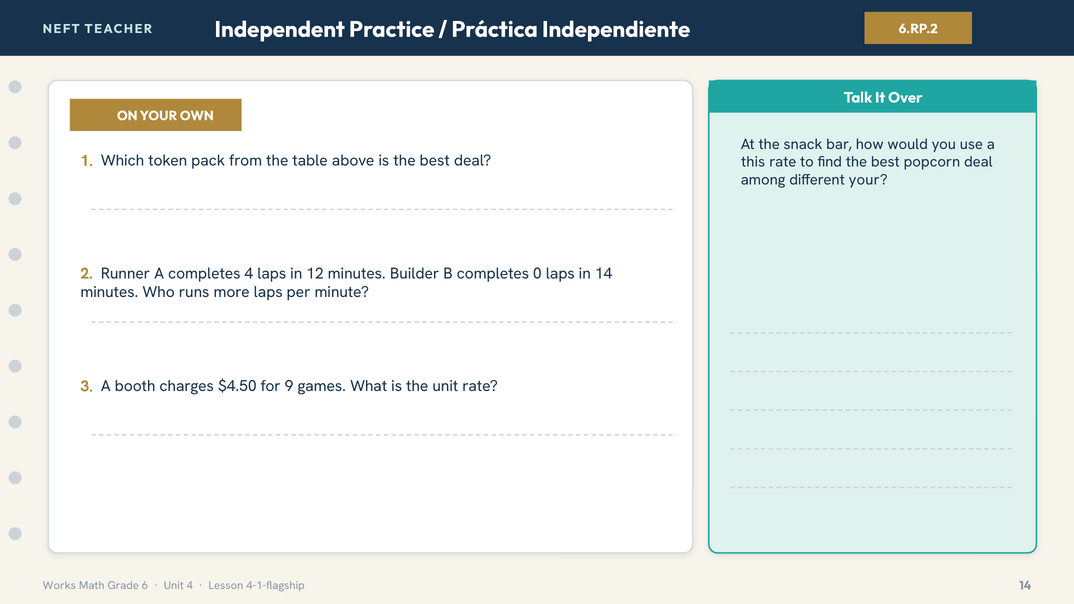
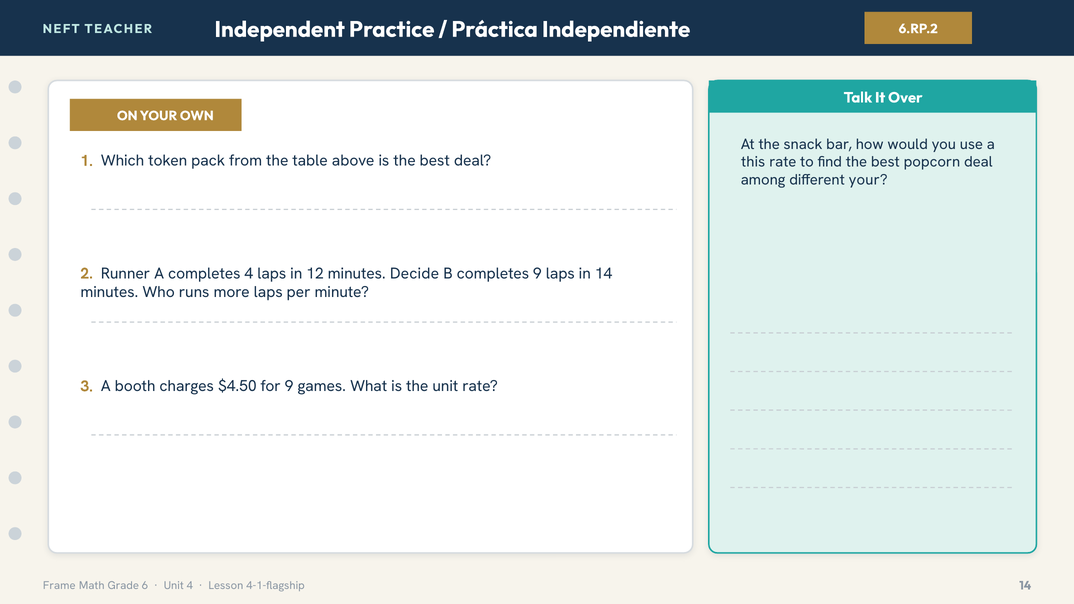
Builder: Builder -> Decide
completes 0: 0 -> 9
Works: Works -> Frame
